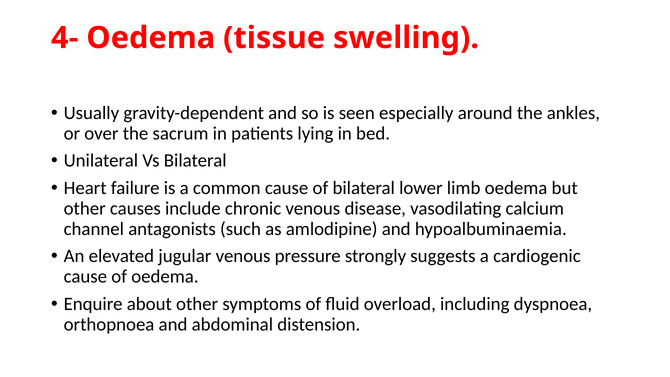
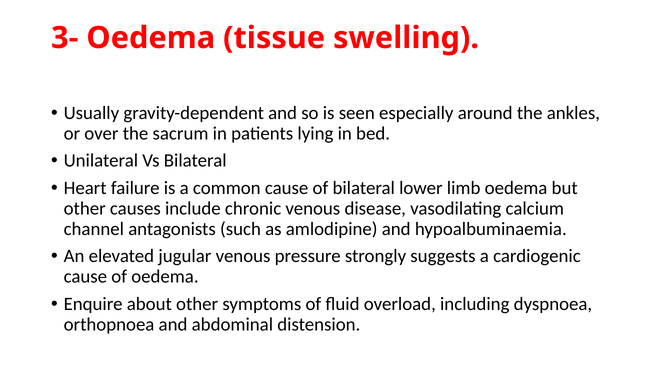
4-: 4- -> 3-
